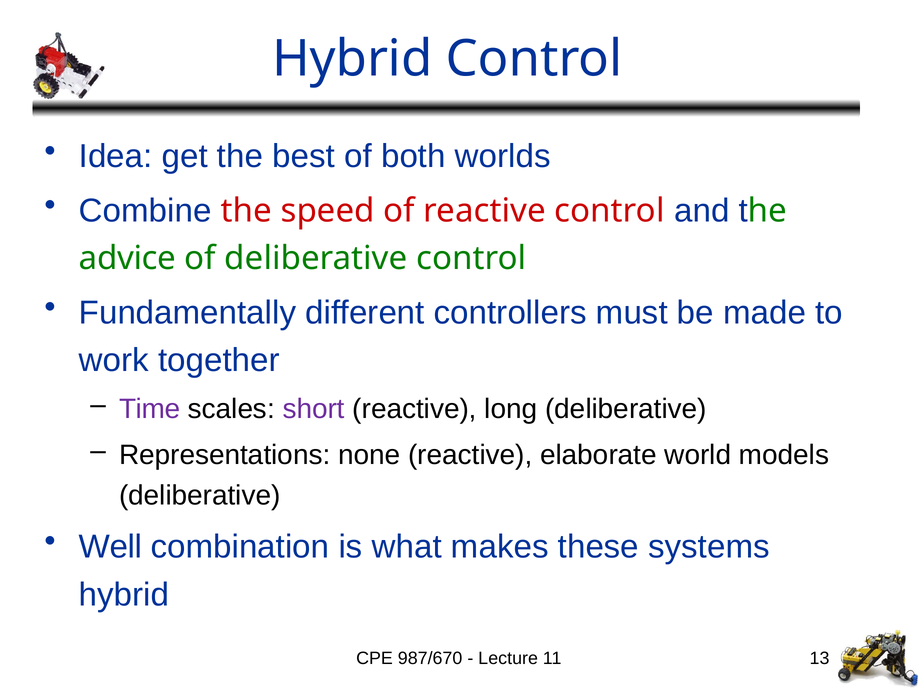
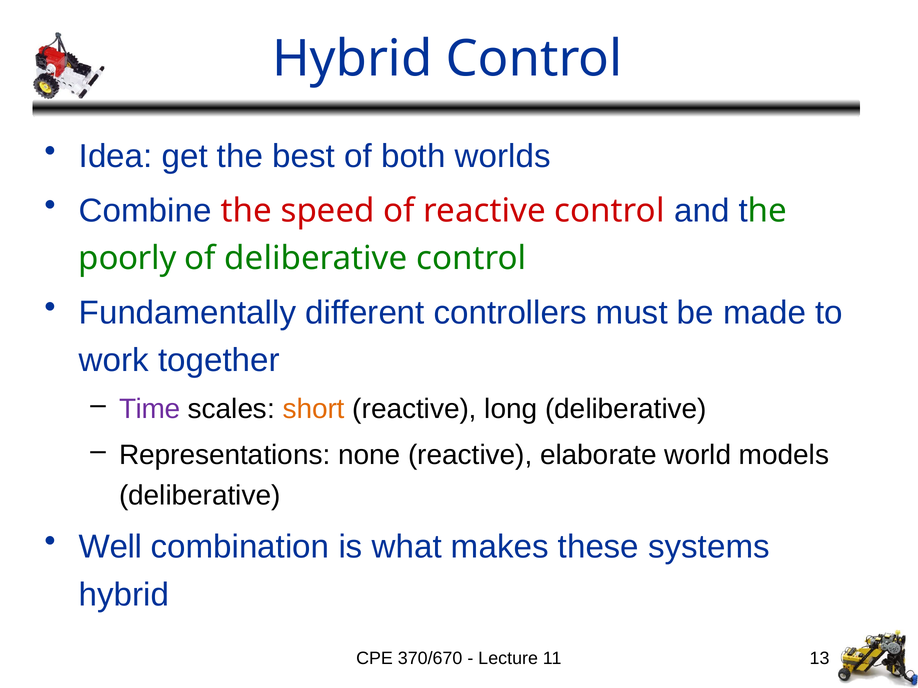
advice: advice -> poorly
short colour: purple -> orange
987/670: 987/670 -> 370/670
